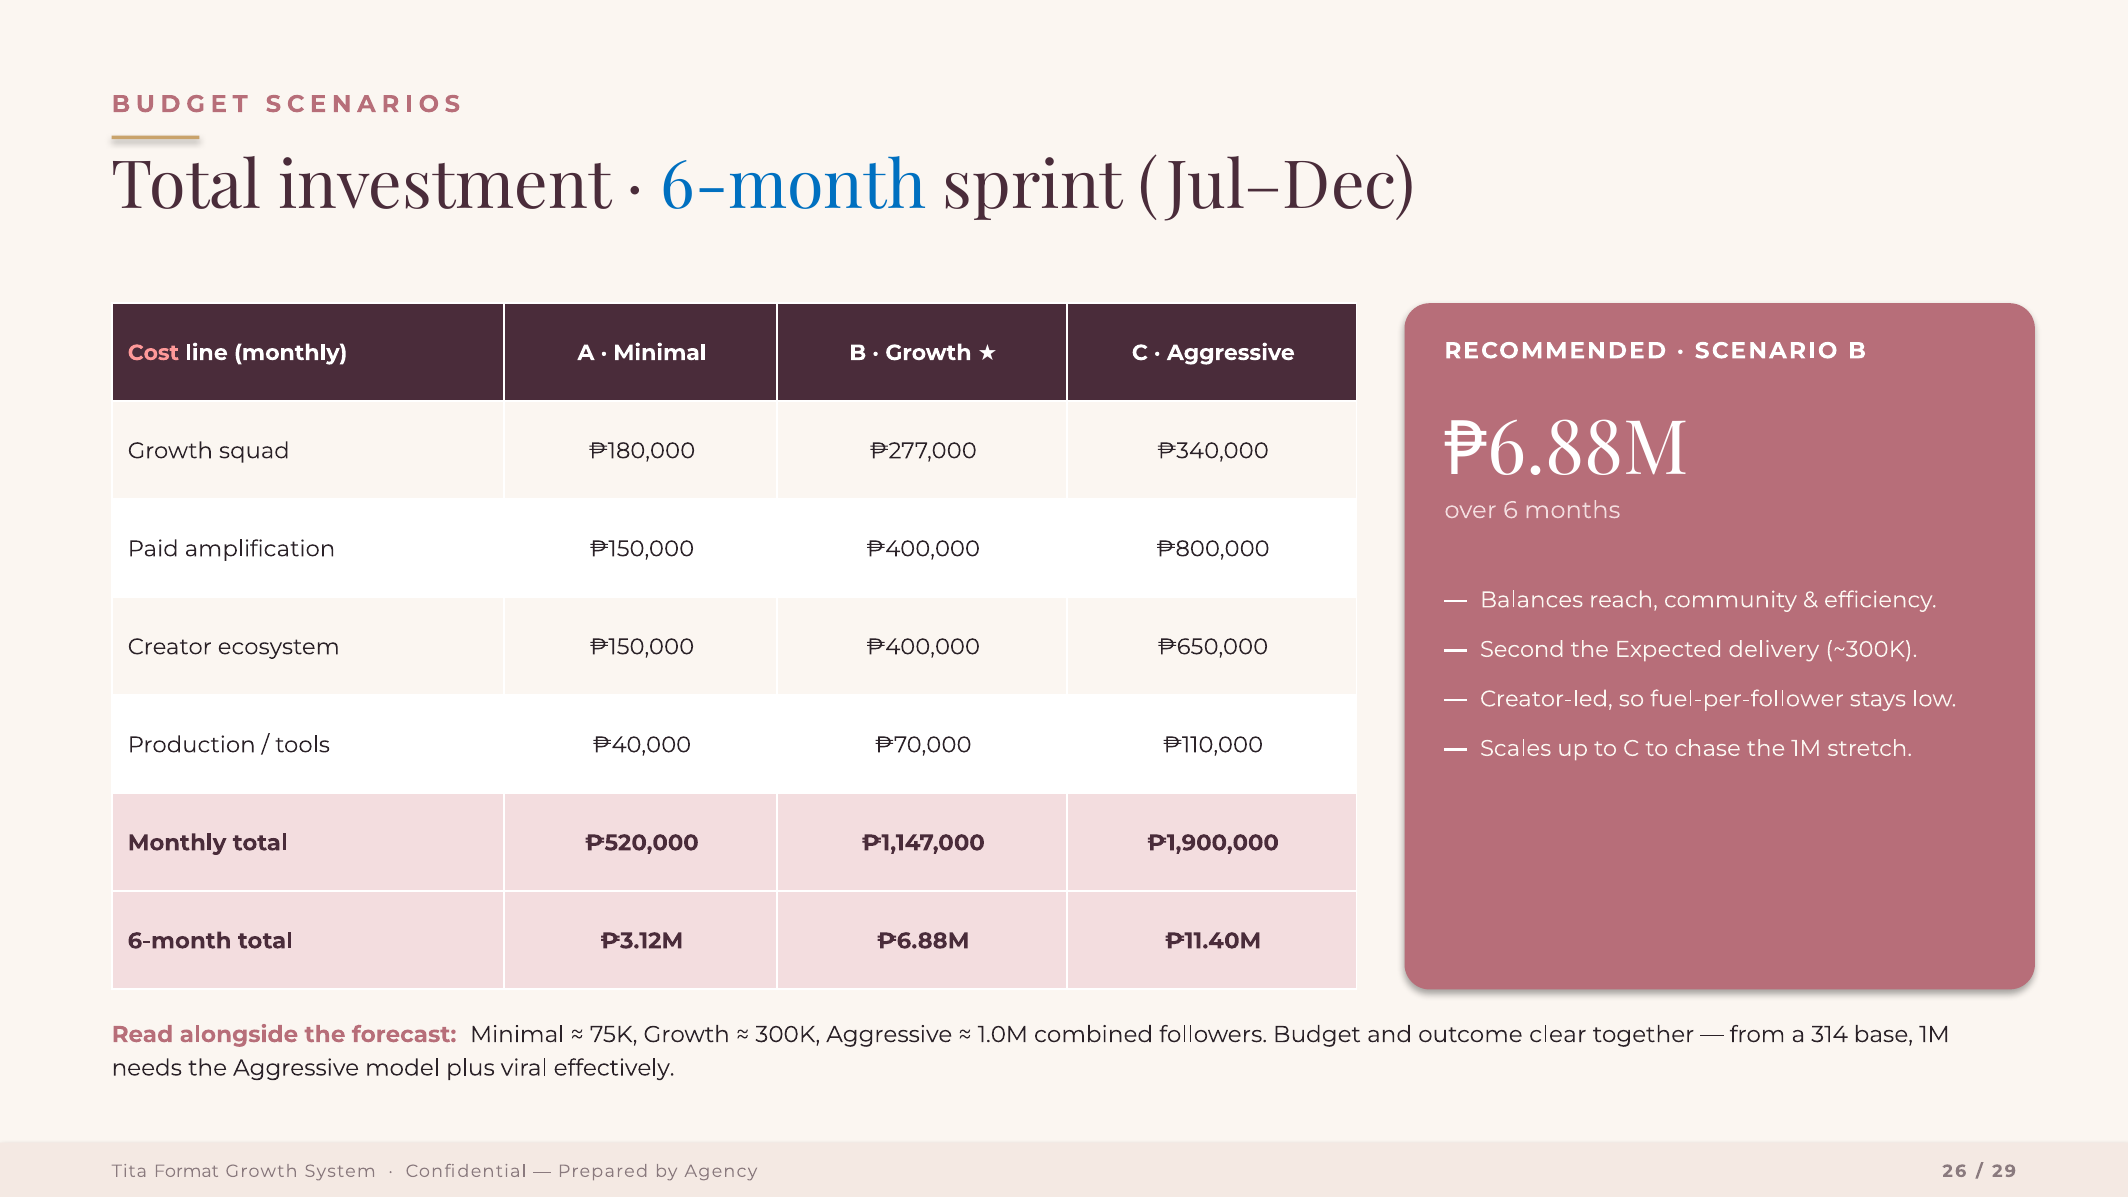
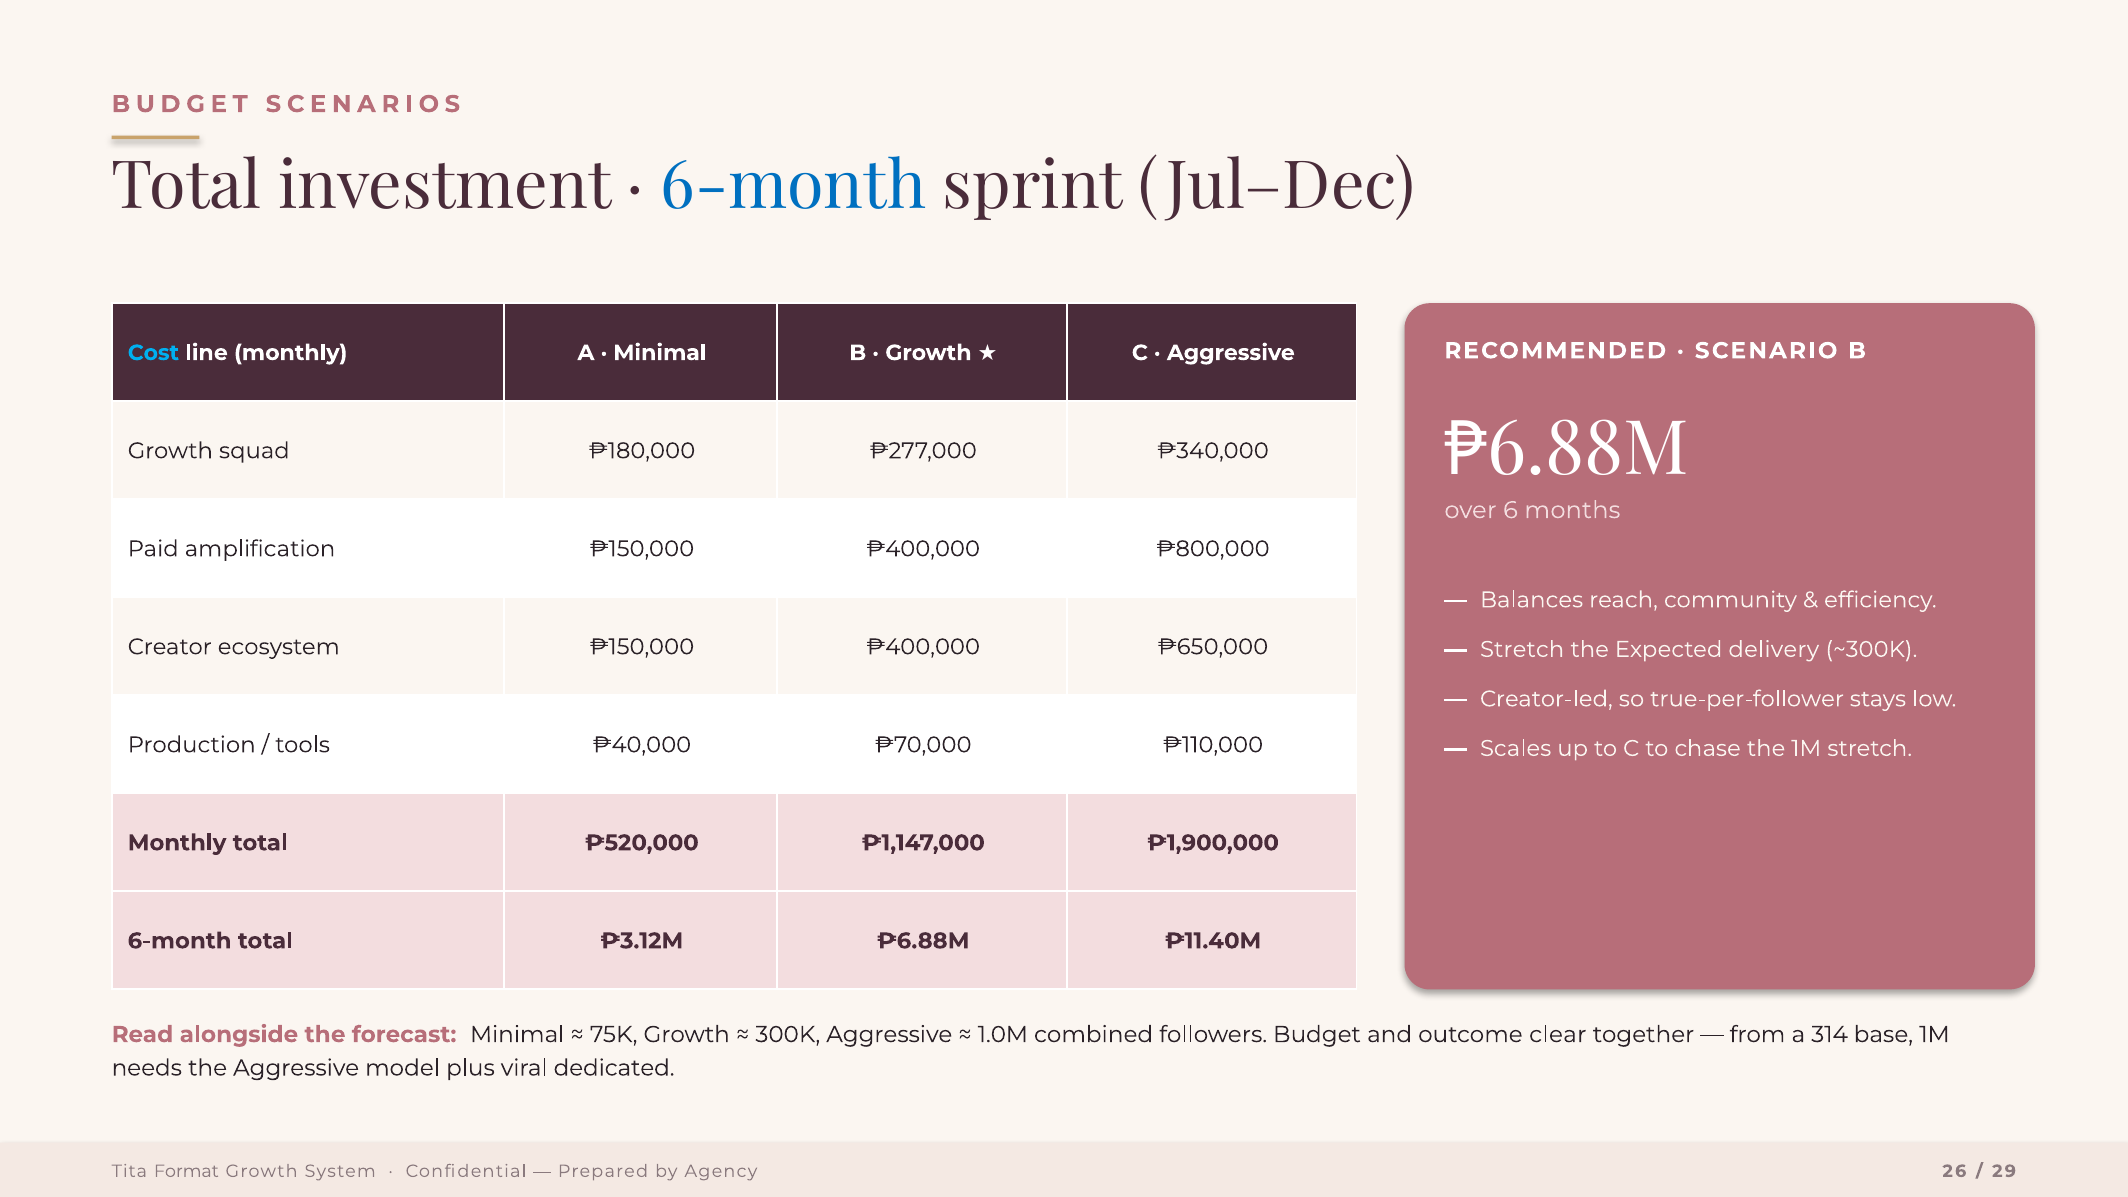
Cost colour: pink -> light blue
Second at (1522, 649): Second -> Stretch
fuel-per-follower: fuel-per-follower -> true-per-follower
effectively: effectively -> dedicated
